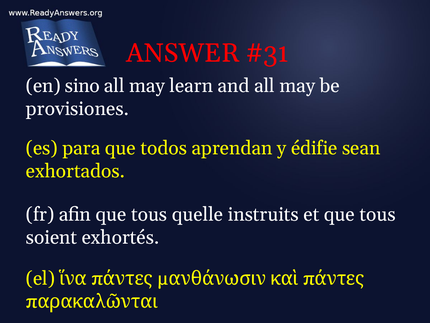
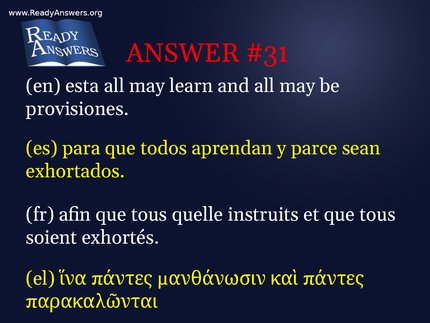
sino: sino -> esta
édifie: édifie -> parce
